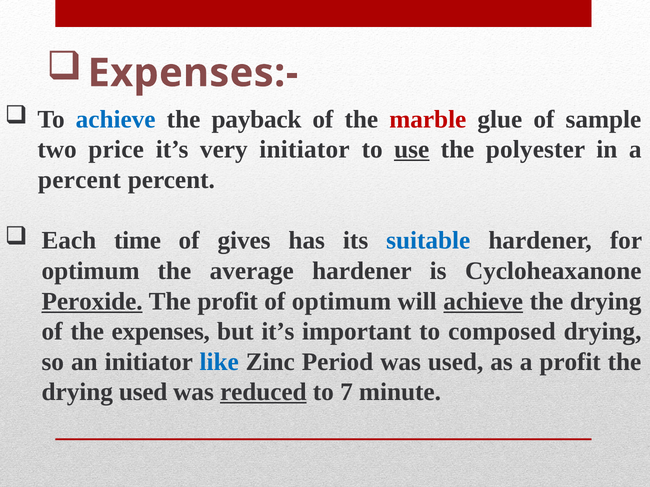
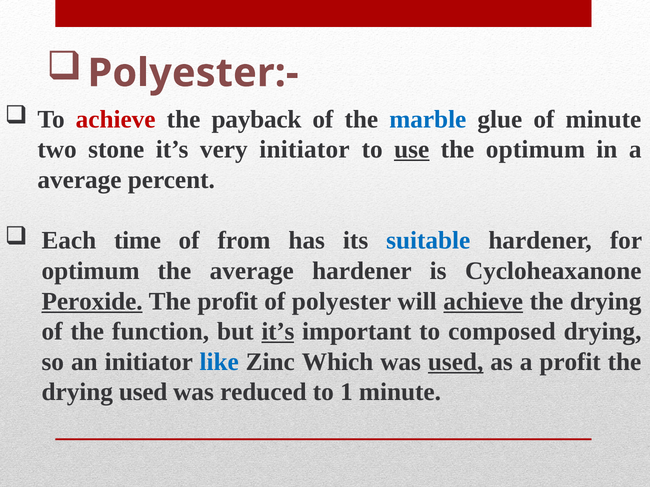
Expenses:-: Expenses:- -> Polyester:-
achieve at (116, 119) colour: blue -> red
marble colour: red -> blue
of sample: sample -> minute
price: price -> stone
the polyester: polyester -> optimum
percent at (79, 180): percent -> average
gives: gives -> from
of optimum: optimum -> polyester
expenses: expenses -> function
it’s at (278, 332) underline: none -> present
Period: Period -> Which
used at (456, 362) underline: none -> present
reduced underline: present -> none
7: 7 -> 1
